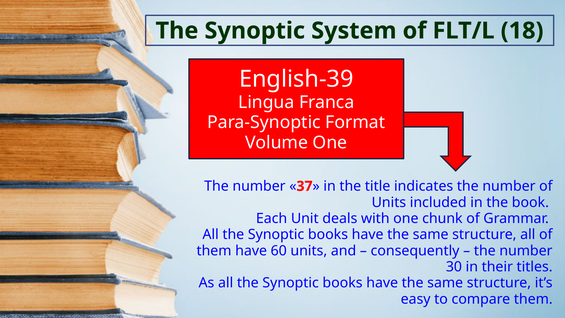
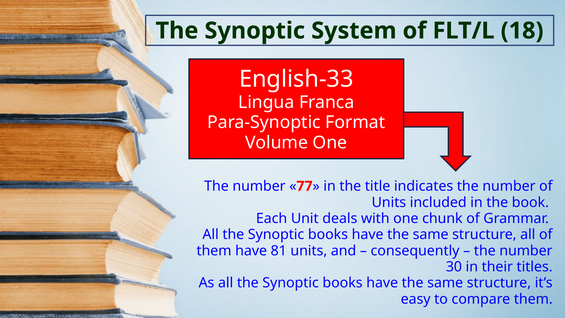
English-39: English-39 -> English-33
37: 37 -> 77
60: 60 -> 81
